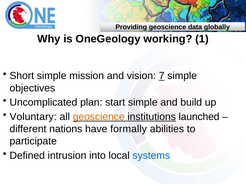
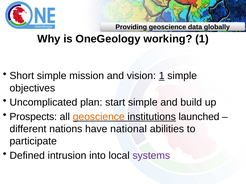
vision 7: 7 -> 1
Voluntary: Voluntary -> Prospects
formally: formally -> national
systems colour: blue -> purple
